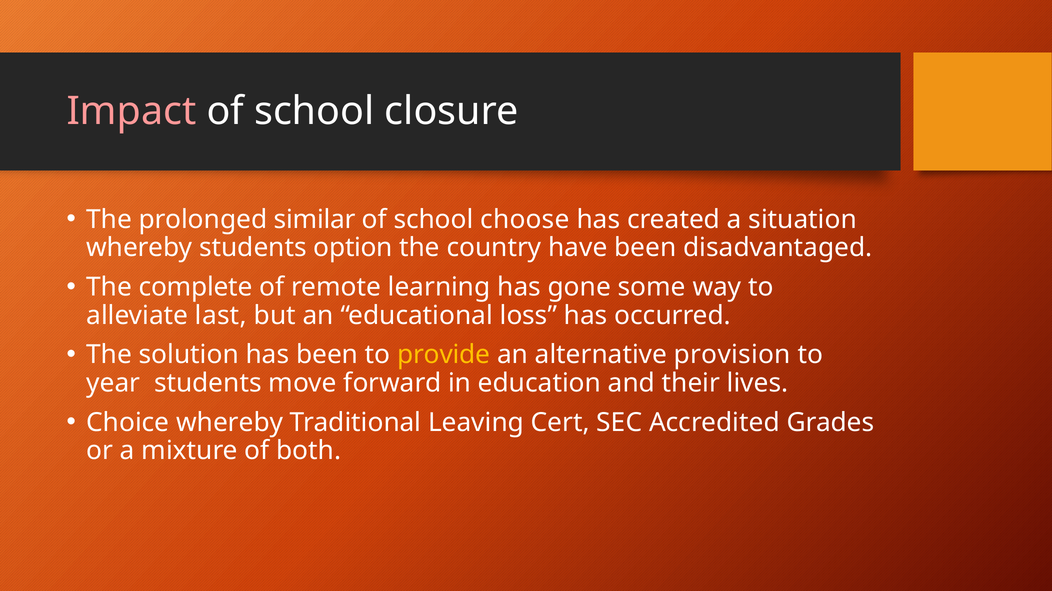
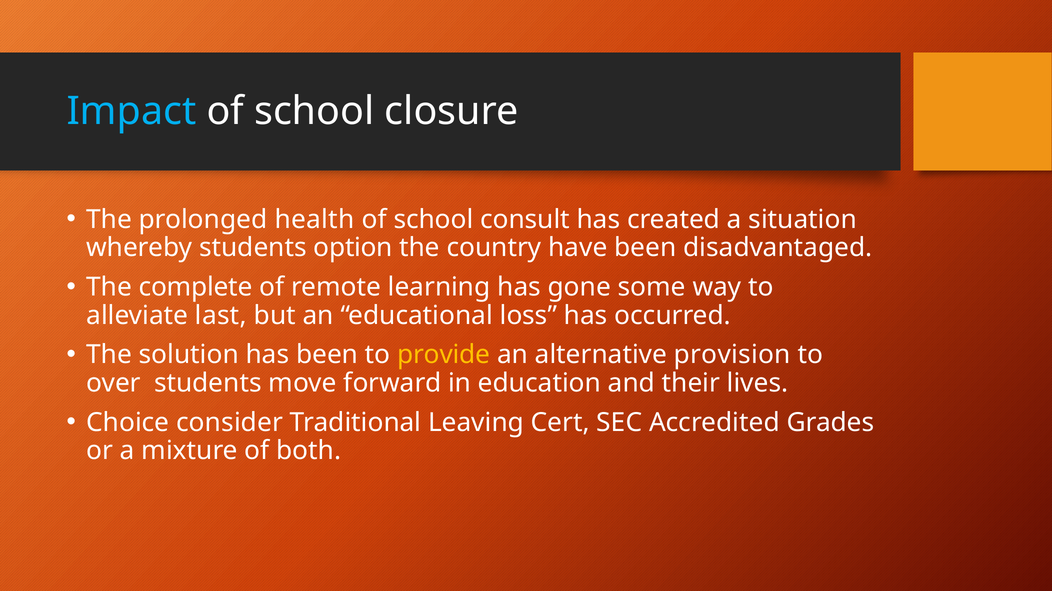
Impact colour: pink -> light blue
similar: similar -> health
choose: choose -> consult
year: year -> over
Choice whereby: whereby -> consider
